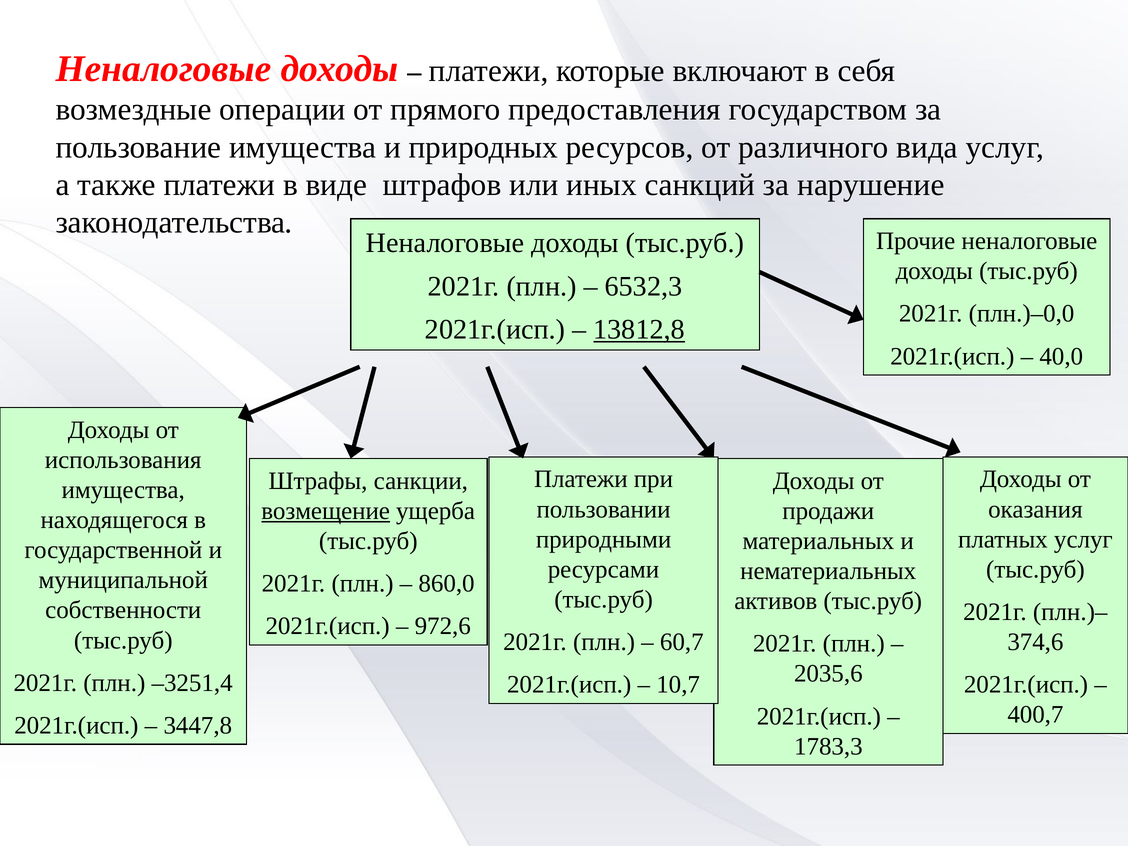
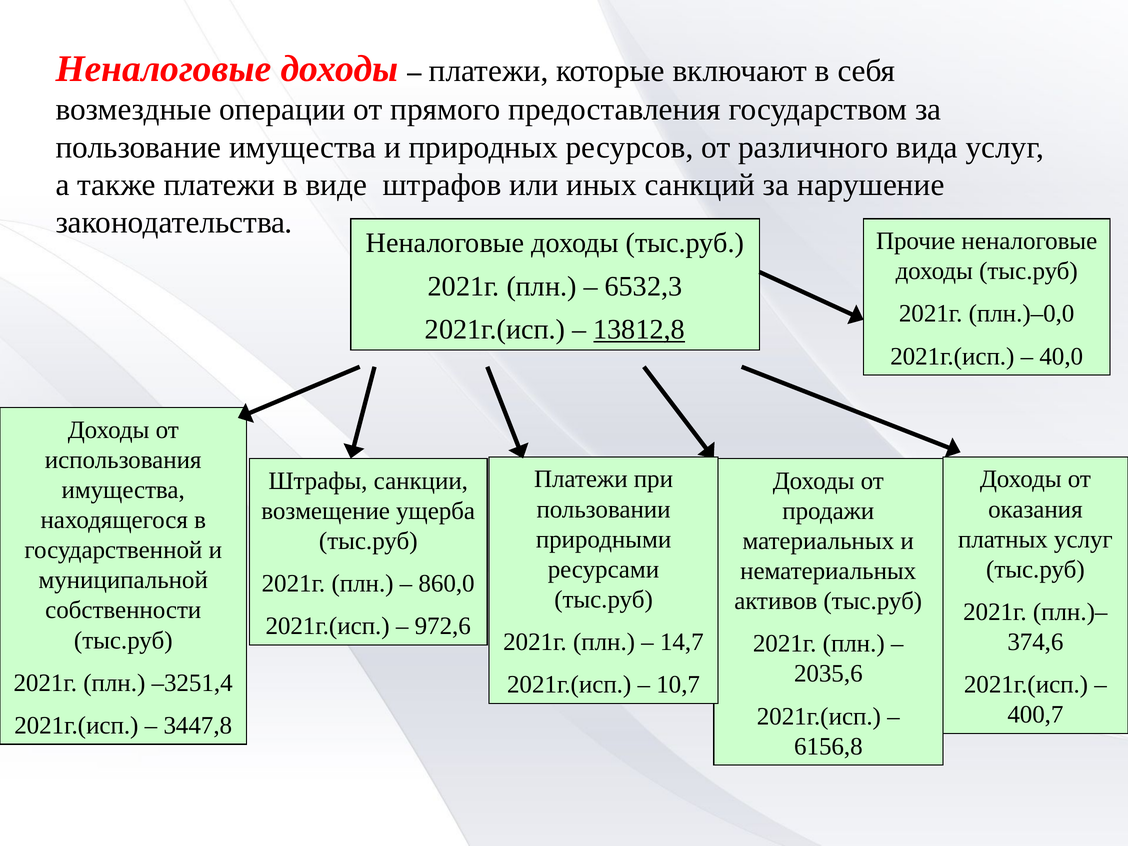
возмещение underline: present -> none
60,7: 60,7 -> 14,7
1783,3: 1783,3 -> 6156,8
